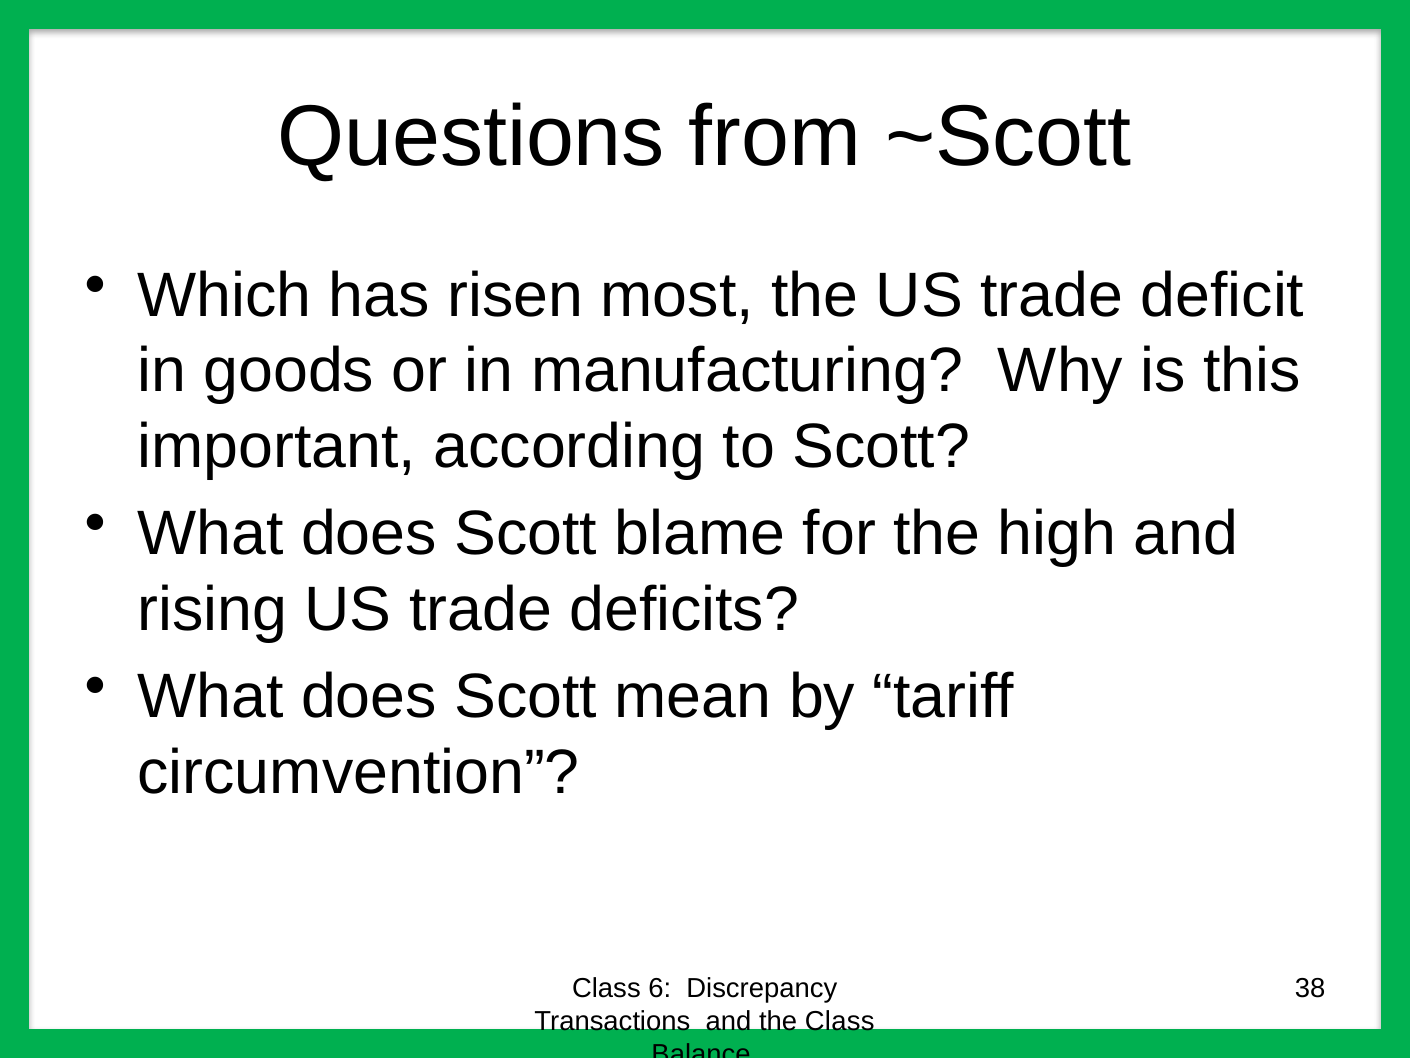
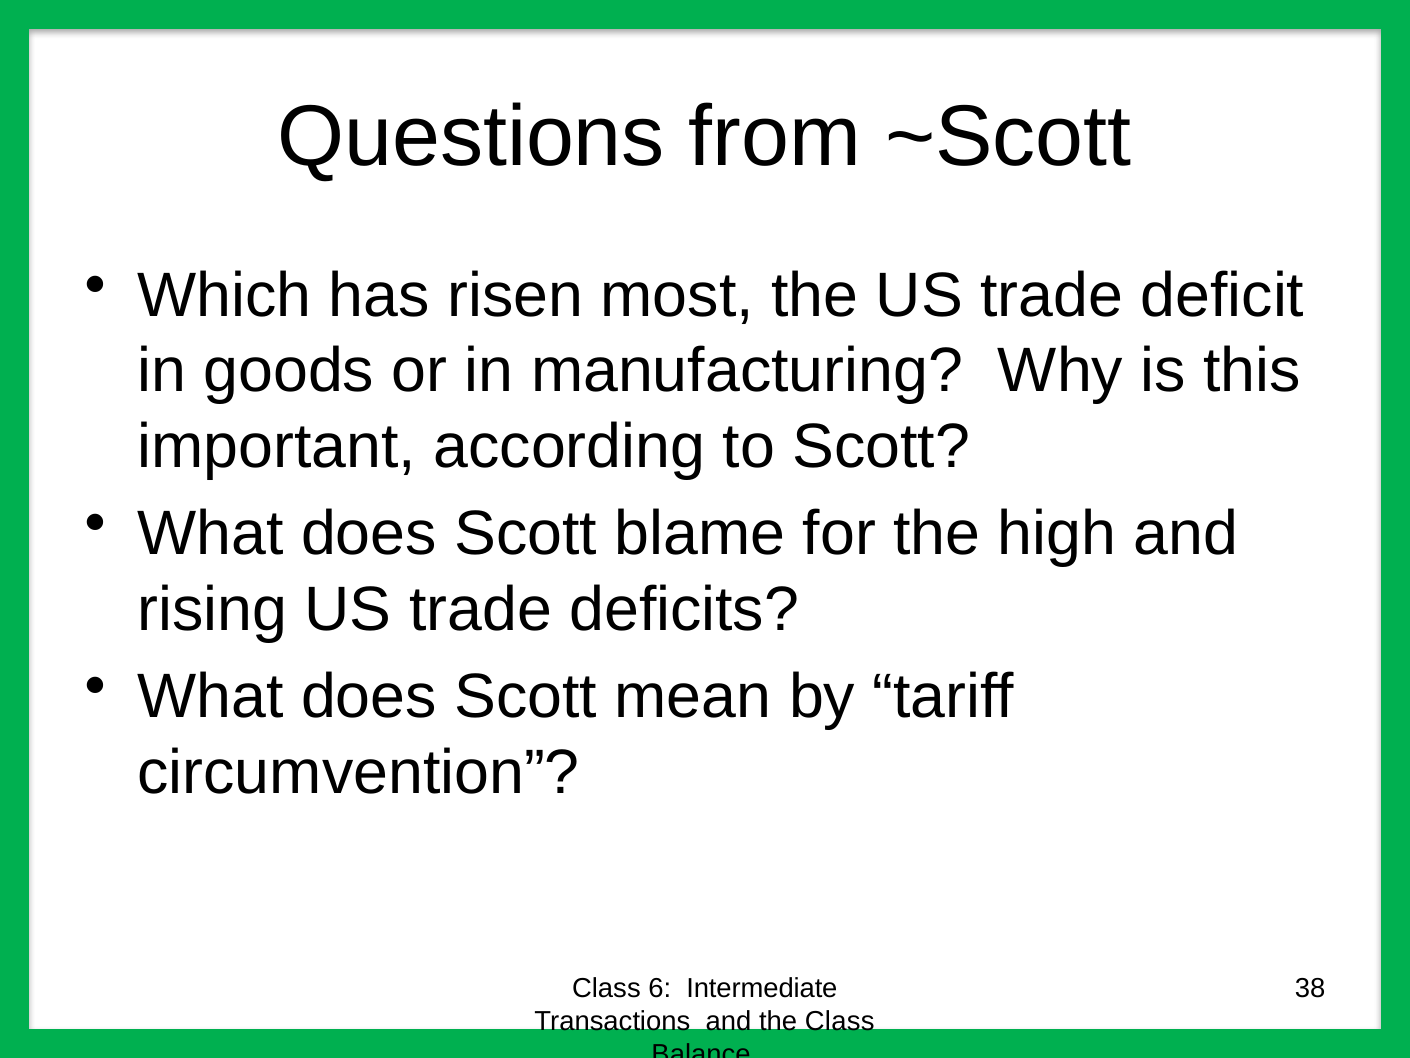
Discrepancy: Discrepancy -> Intermediate
